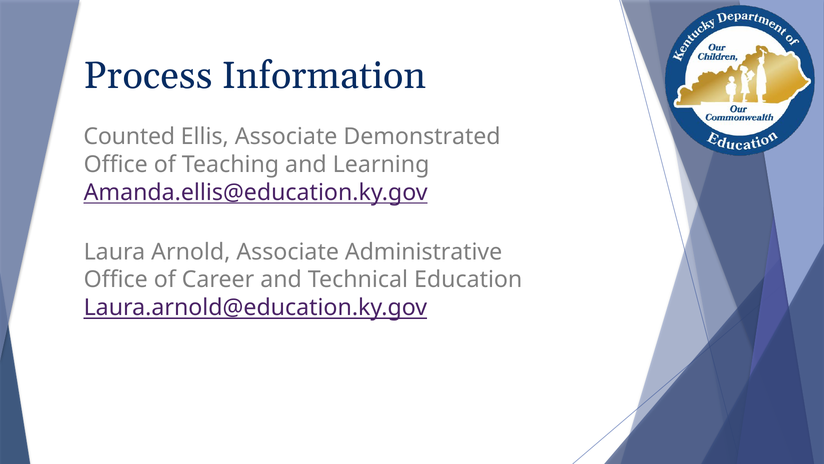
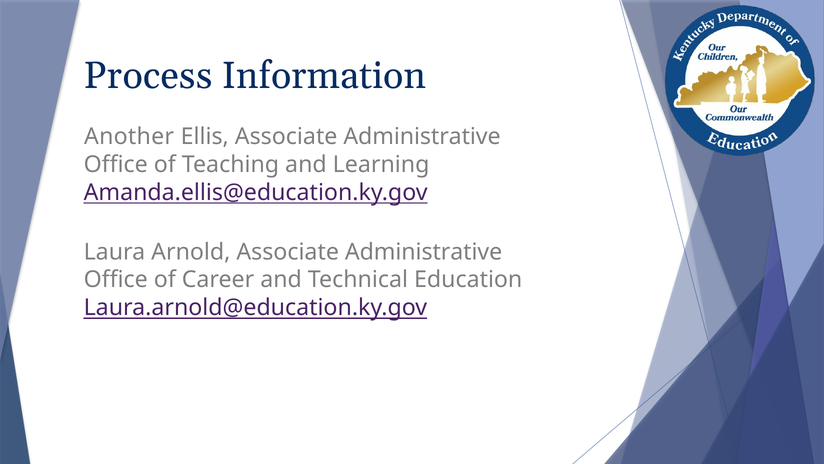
Counted: Counted -> Another
Ellis Associate Demonstrated: Demonstrated -> Administrative
